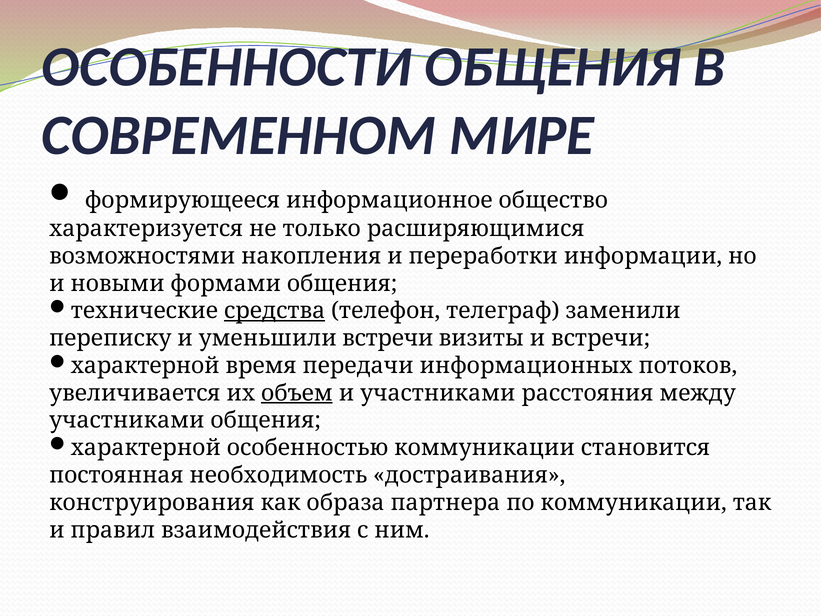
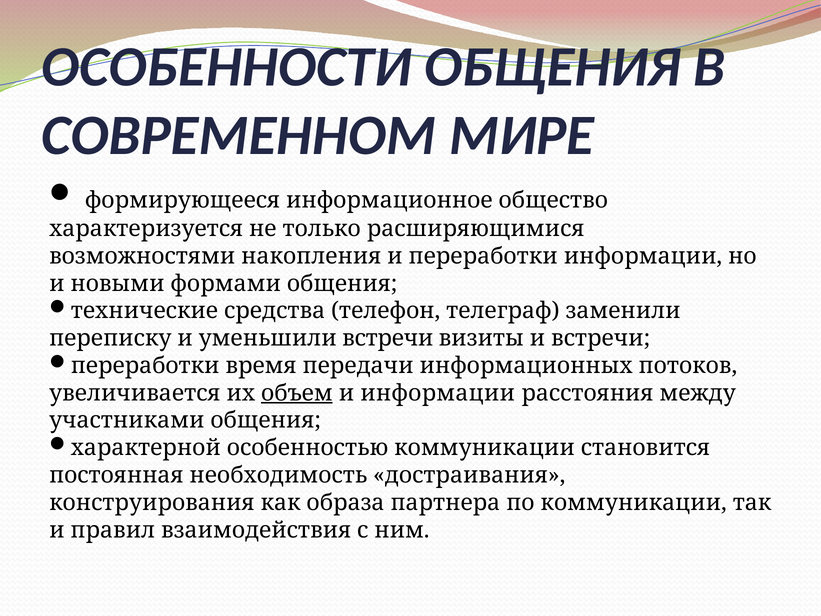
средства underline: present -> none
характерной at (145, 366): характерной -> переработки
и участниками: участниками -> информации
